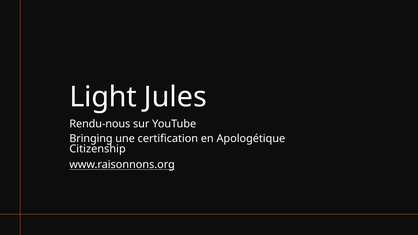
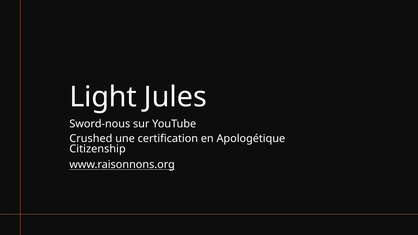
Rendu-nous: Rendu-nous -> Sword-nous
Bringing: Bringing -> Crushed
